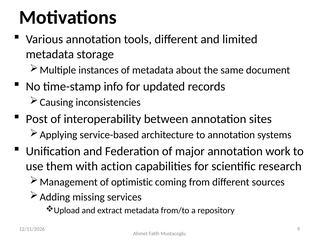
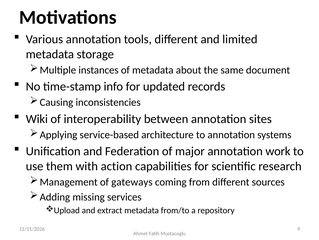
Post: Post -> Wiki
optimistic: optimistic -> gateways
